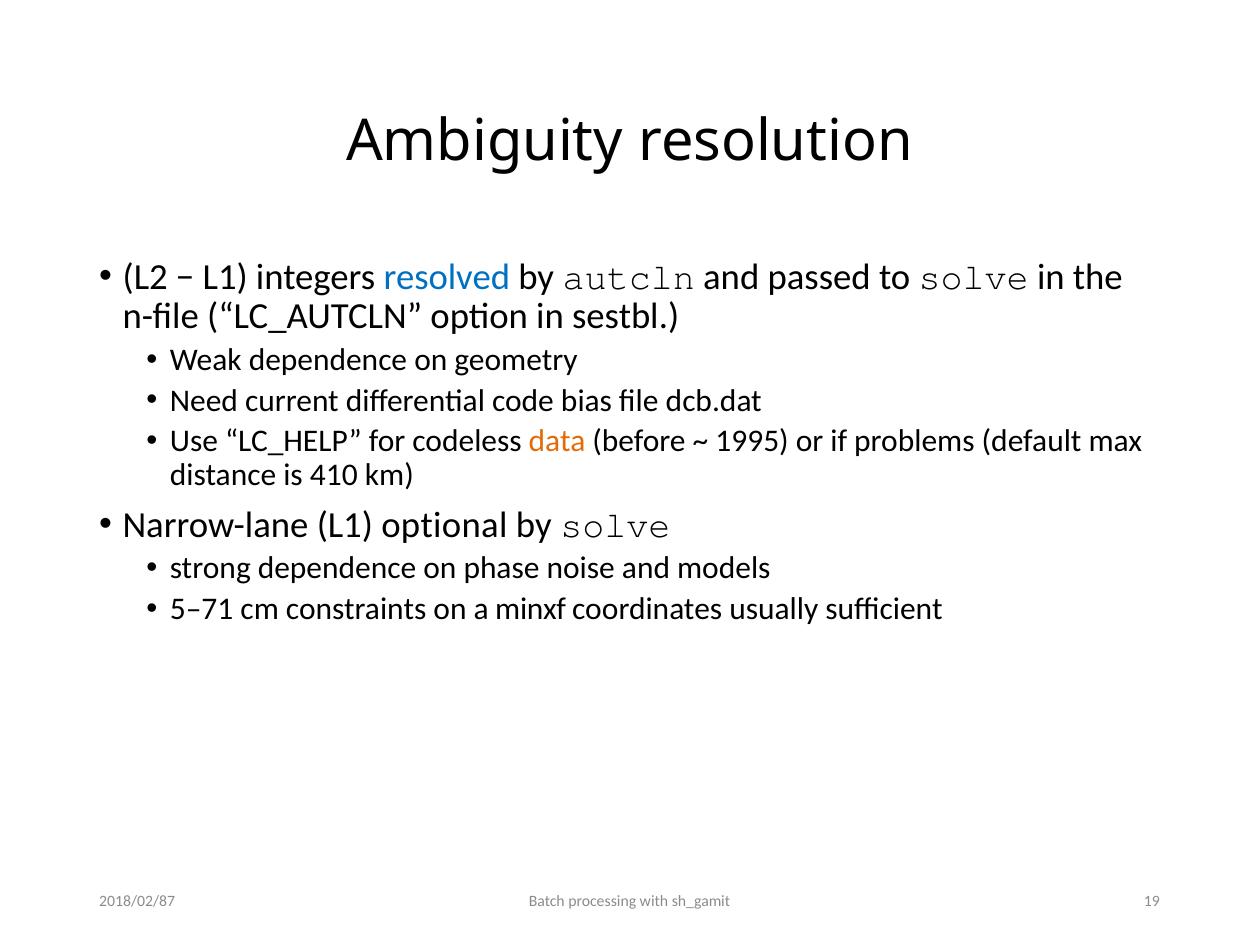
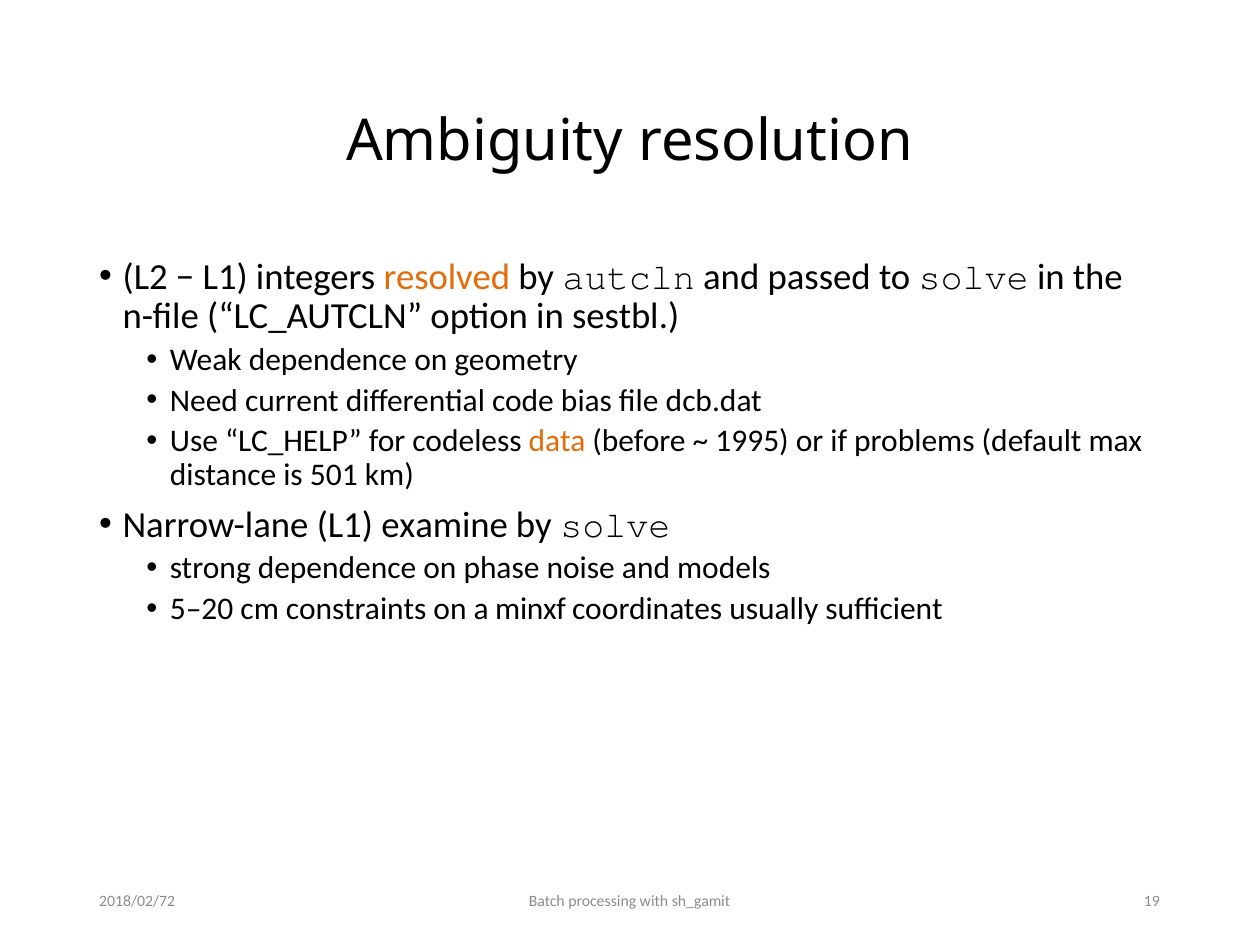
resolved colour: blue -> orange
410: 410 -> 501
optional: optional -> examine
5–71: 5–71 -> 5–20
2018/02/87: 2018/02/87 -> 2018/02/72
